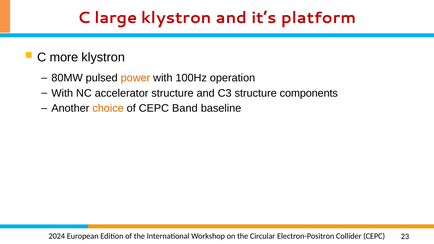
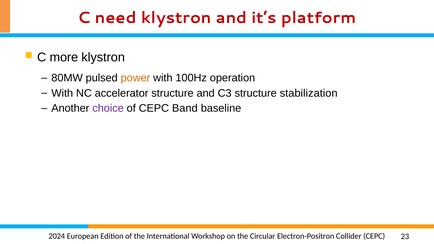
large: large -> need
components: components -> stabilization
choice colour: orange -> purple
